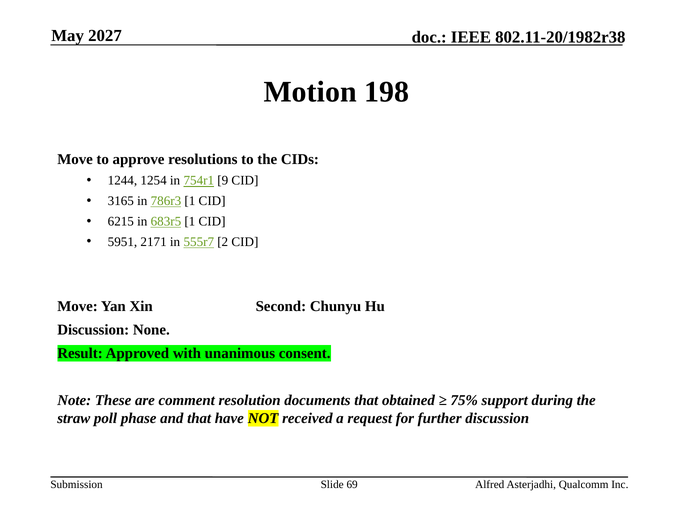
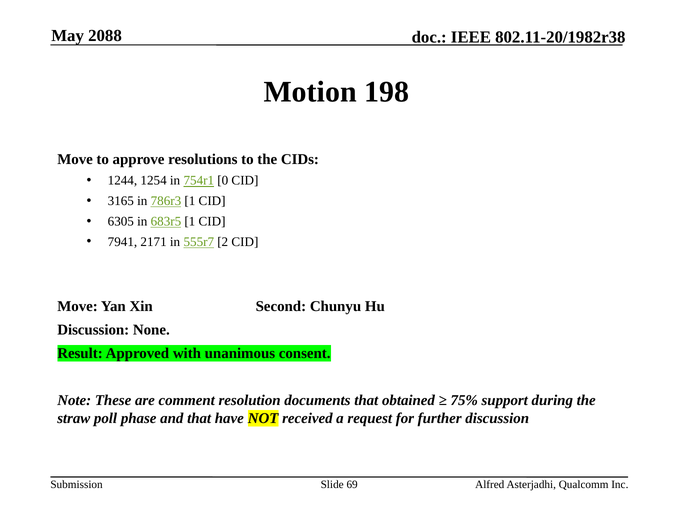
2027: 2027 -> 2088
9: 9 -> 0
6215: 6215 -> 6305
5951: 5951 -> 7941
